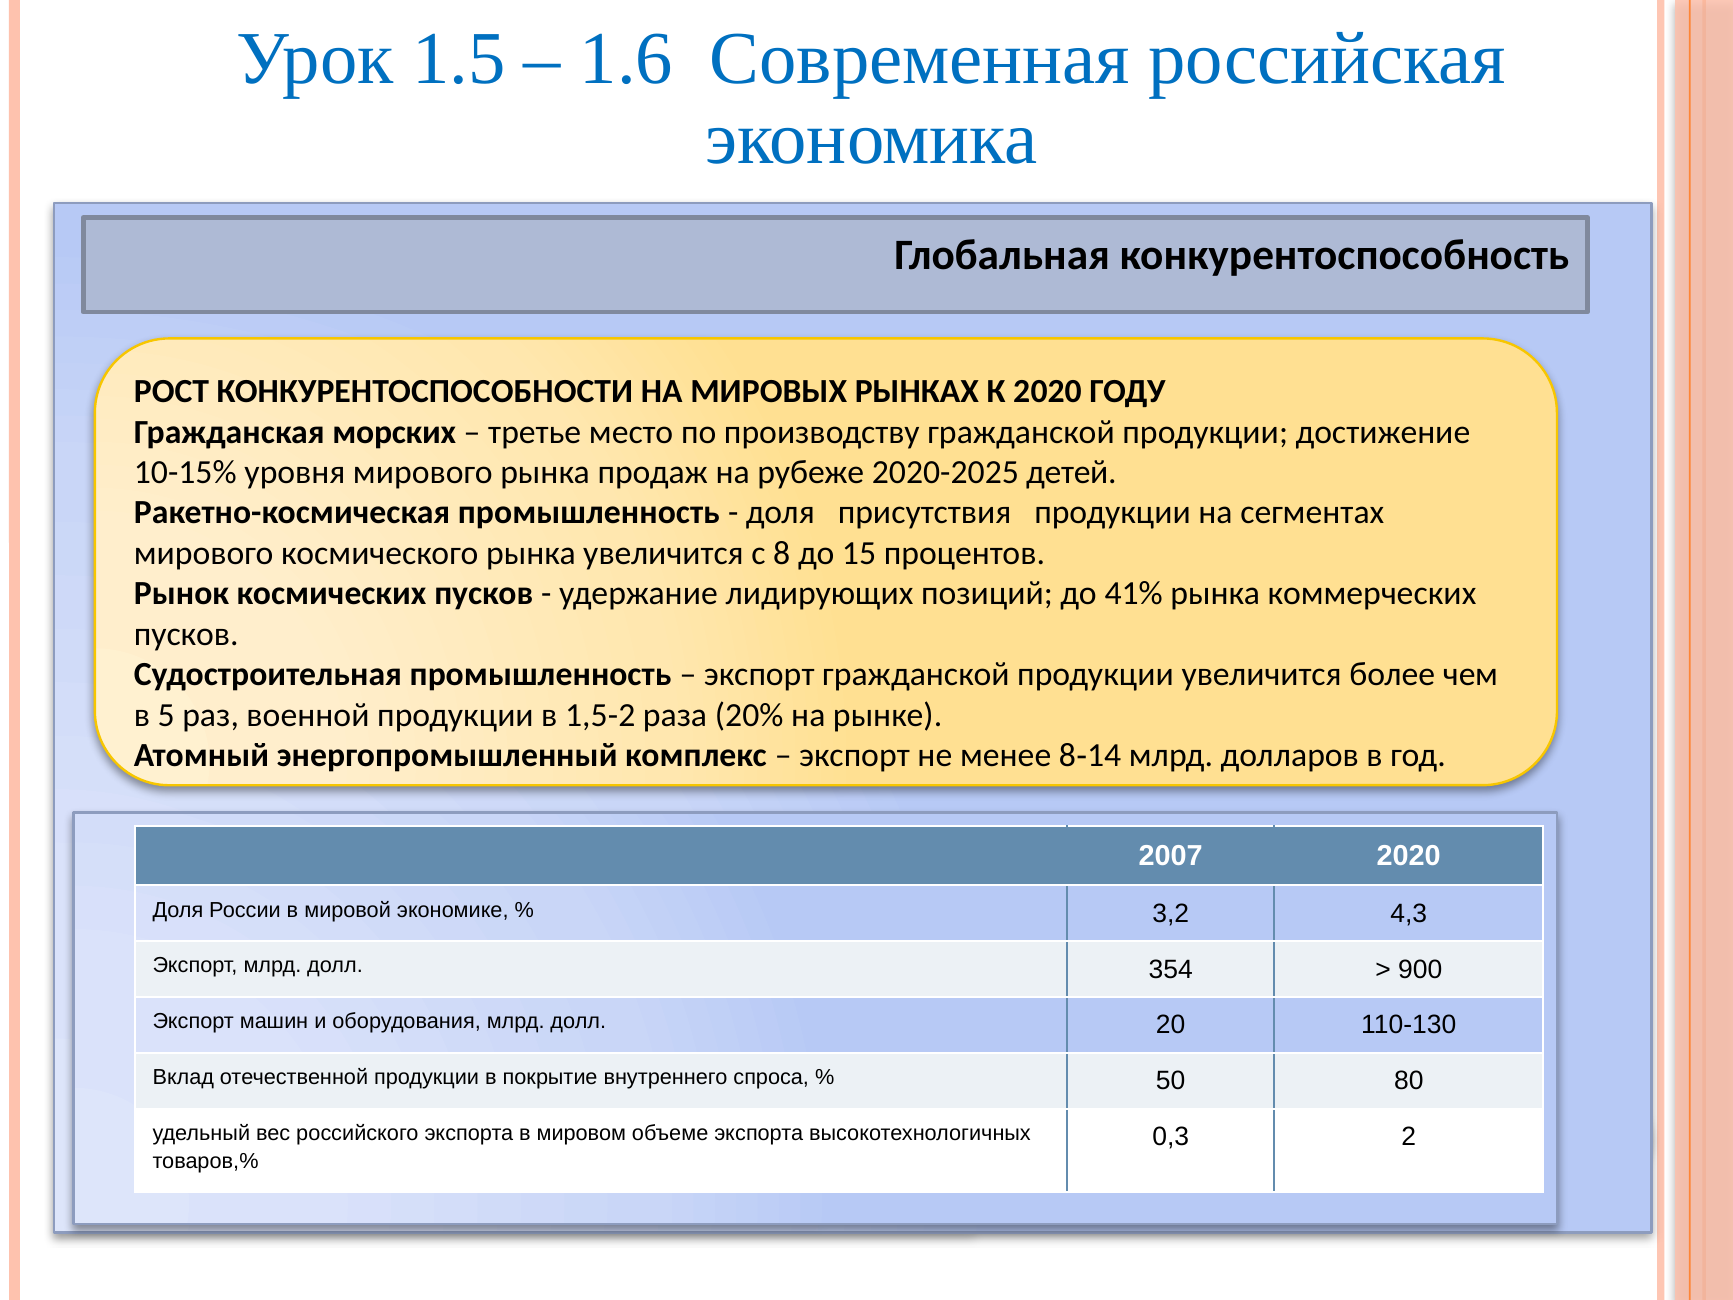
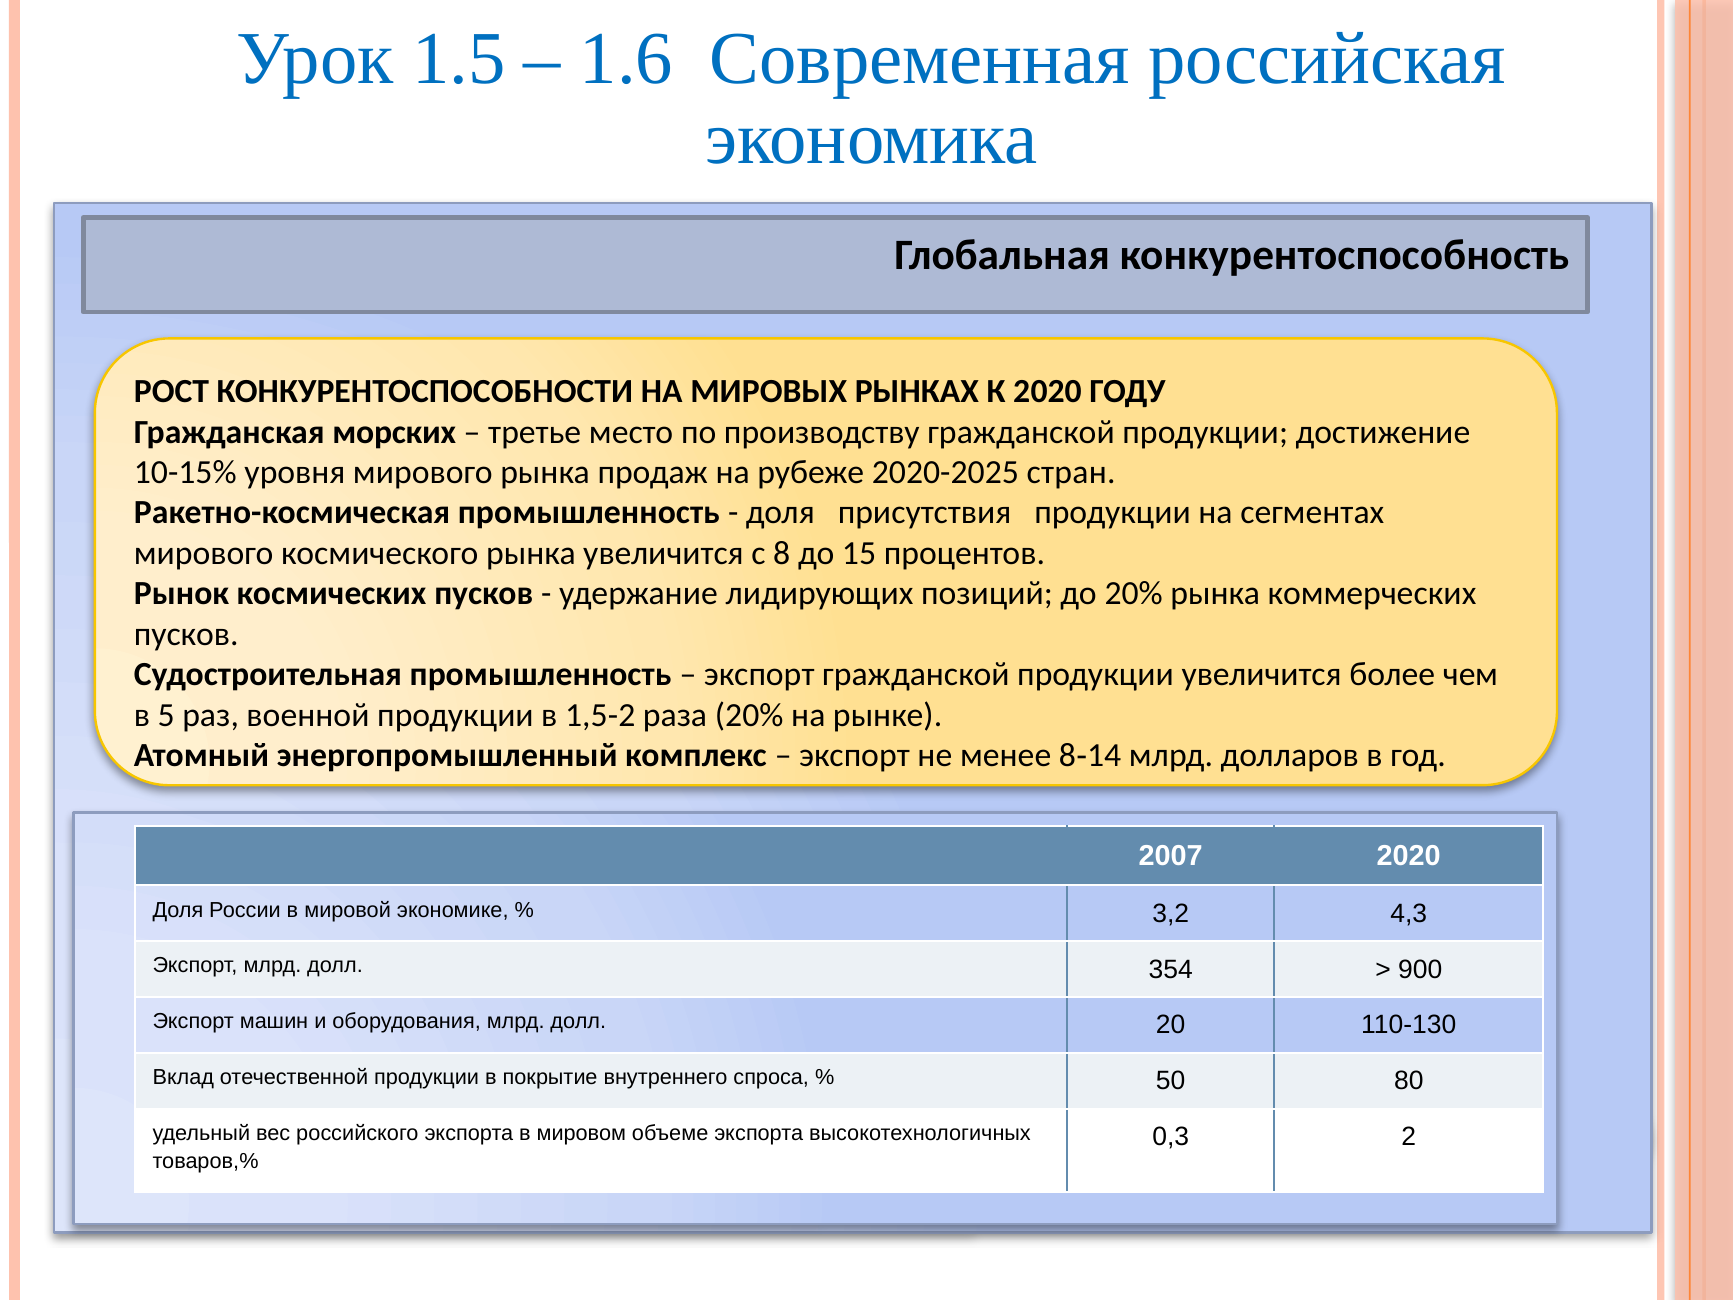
детей: детей -> стран
до 41%: 41% -> 20%
